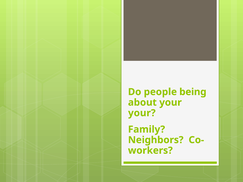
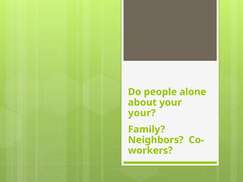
being: being -> alone
